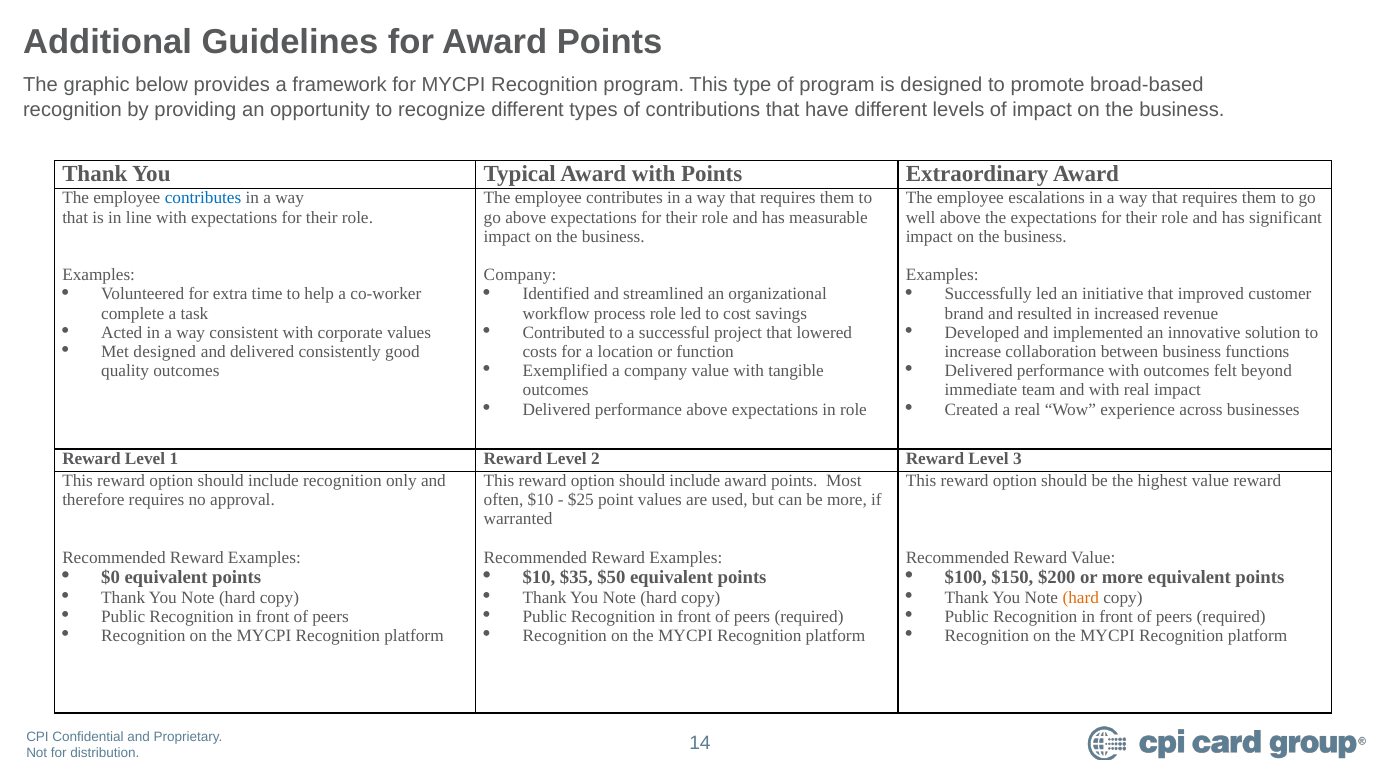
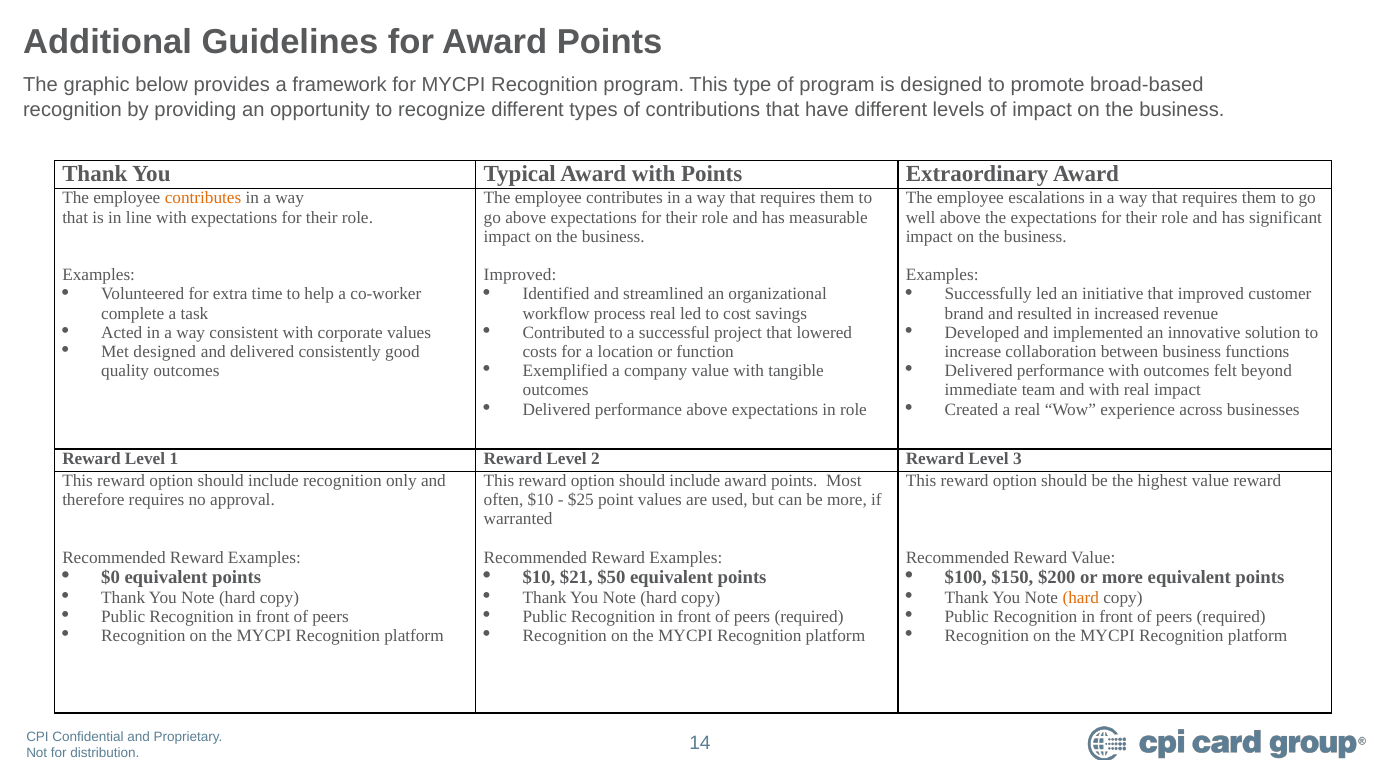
contributes at (203, 198) colour: blue -> orange
Company at (520, 275): Company -> Improved
process role: role -> real
$35: $35 -> $21
